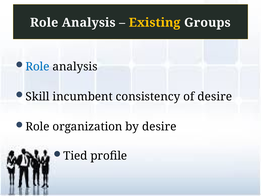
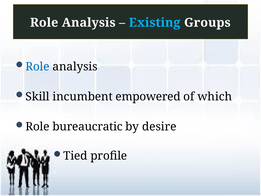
Existing colour: yellow -> light blue
consistency: consistency -> empowered
of desire: desire -> which
organization: organization -> bureaucratic
